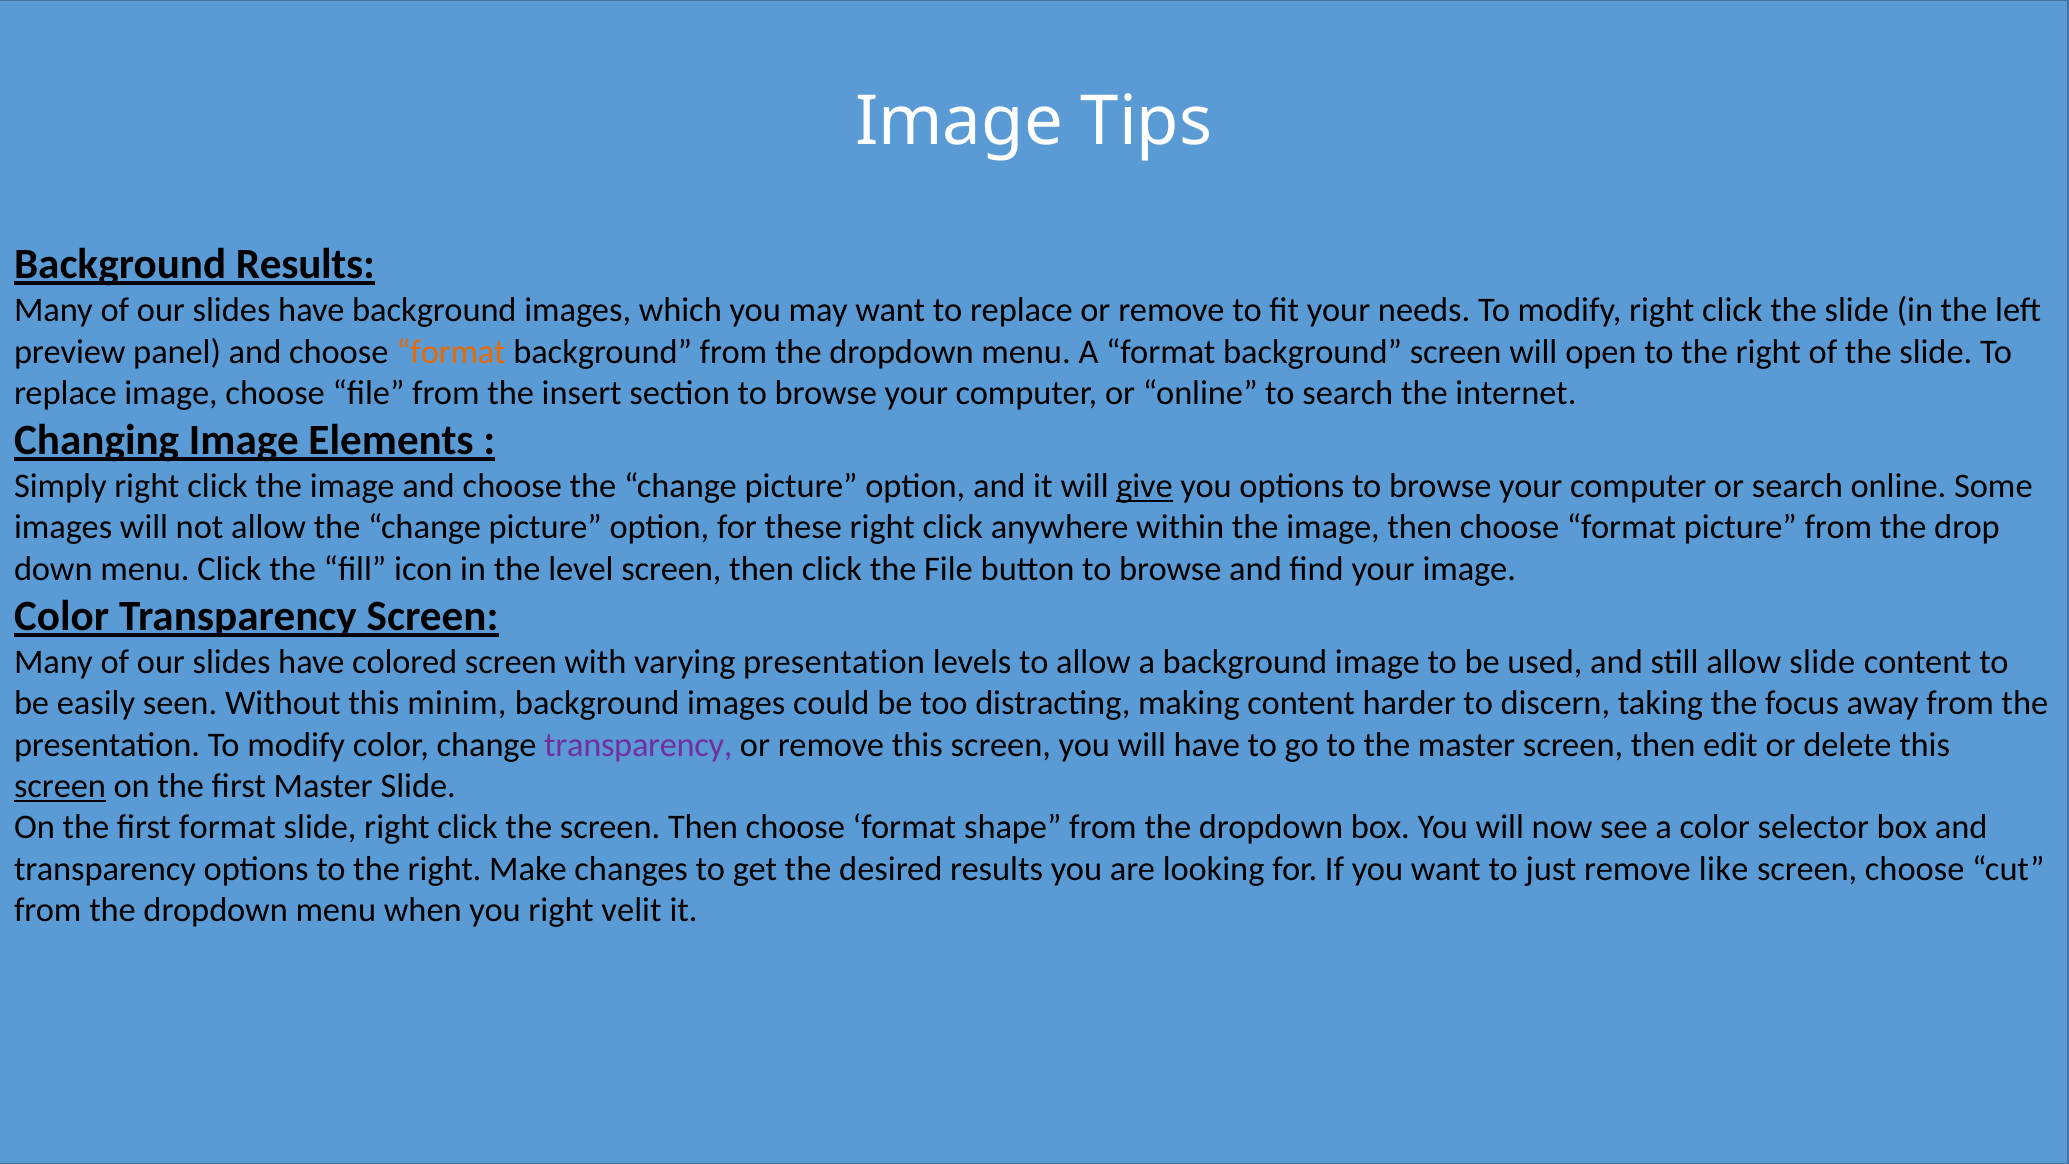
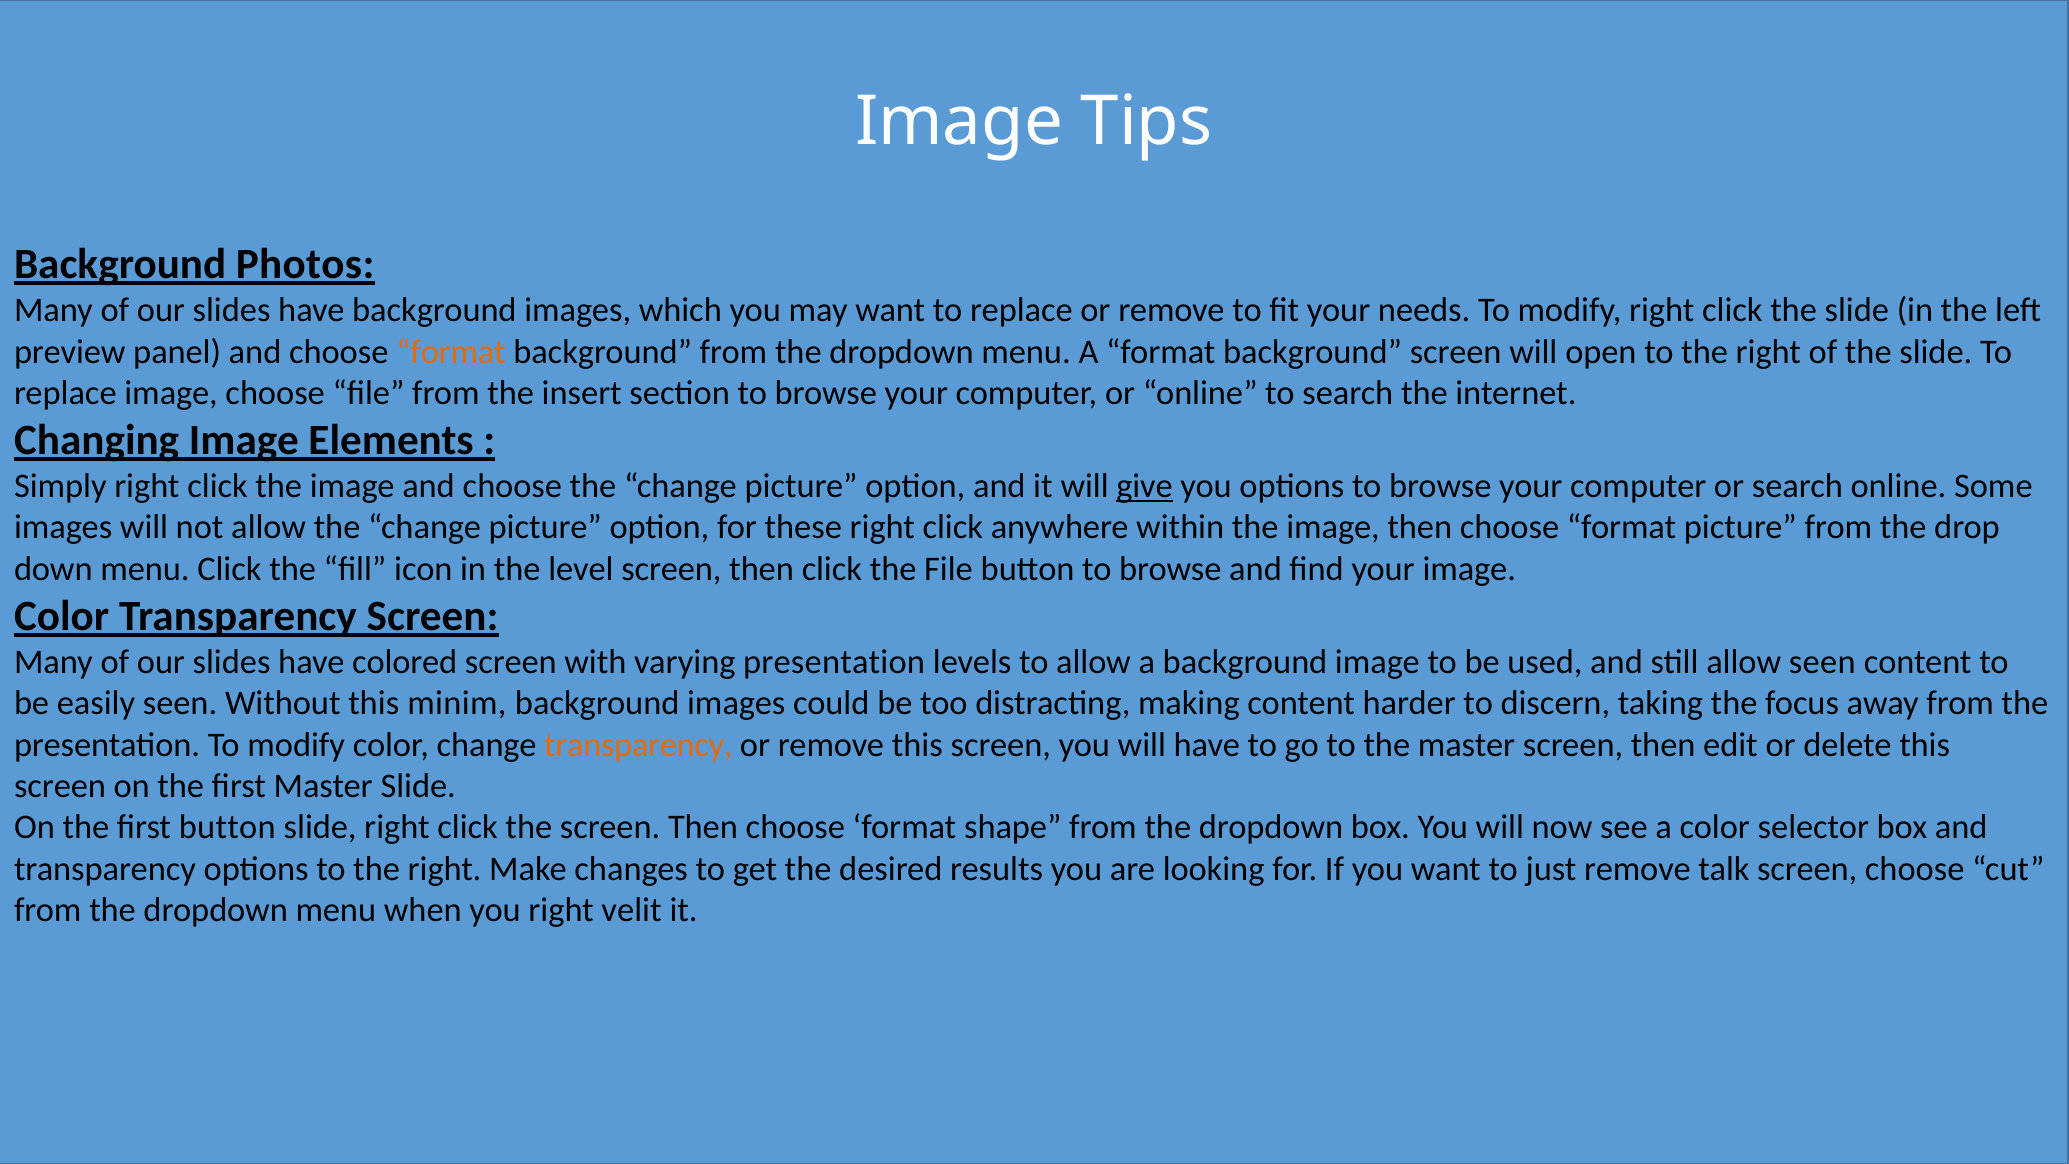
Background Results: Results -> Photos
allow slide: slide -> seen
transparency at (638, 745) colour: purple -> orange
screen at (60, 786) underline: present -> none
first format: format -> button
like: like -> talk
